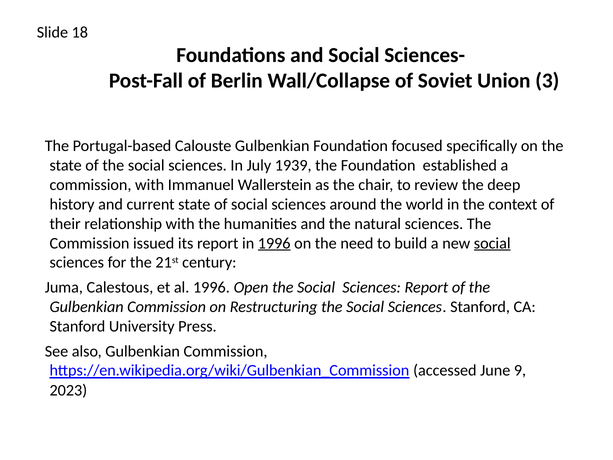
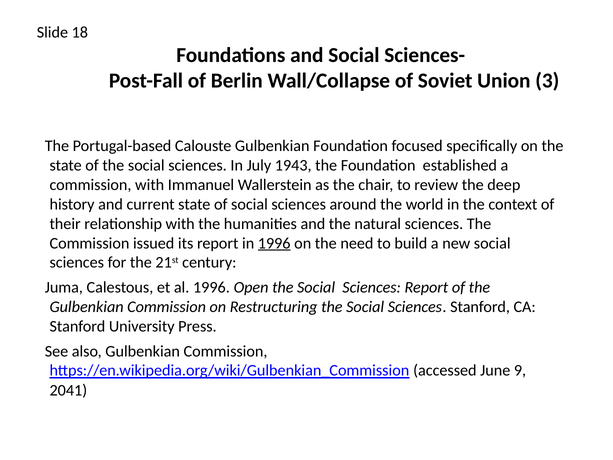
1939: 1939 -> 1943
social at (492, 243) underline: present -> none
2023: 2023 -> 2041
